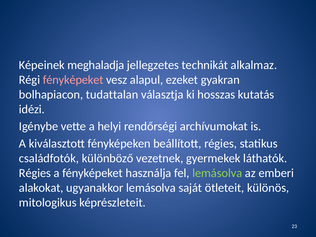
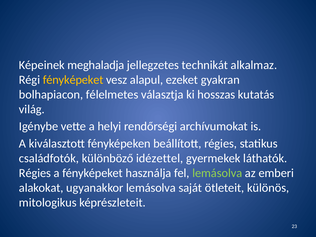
fényképeket at (73, 80) colour: pink -> yellow
tudattalan: tudattalan -> félelmetes
idézi: idézi -> világ
vezetnek: vezetnek -> idézettel
